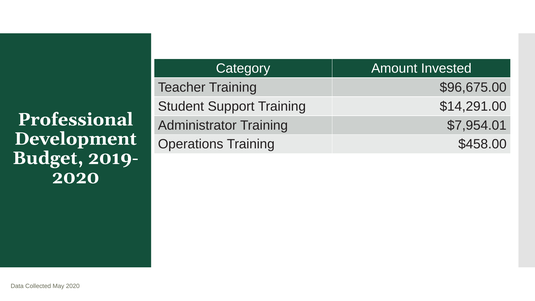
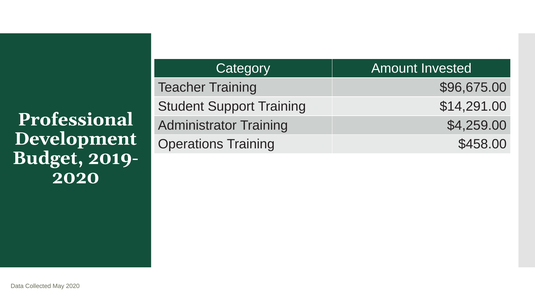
$7,954.01: $7,954.01 -> $4,259.00
